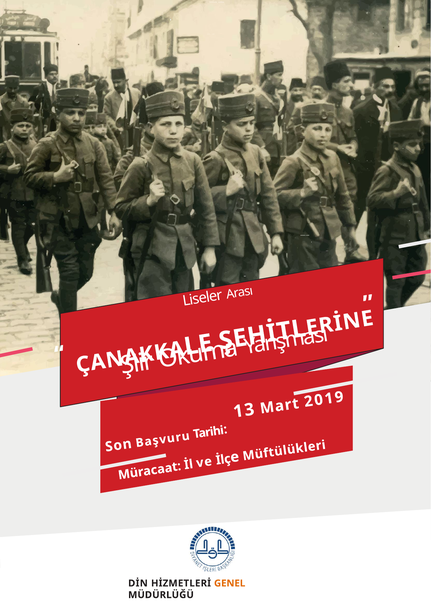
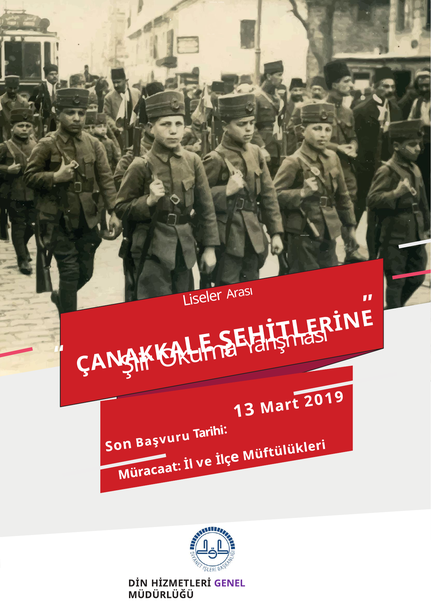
GENEL colour: orange -> purple
